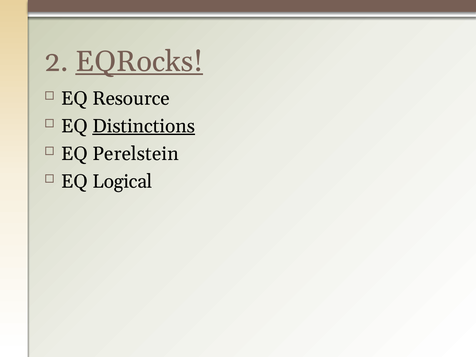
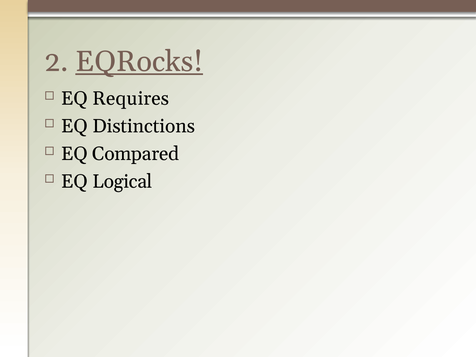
Resource: Resource -> Requires
Distinctions underline: present -> none
Perelstein: Perelstein -> Compared
